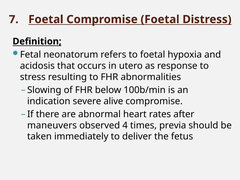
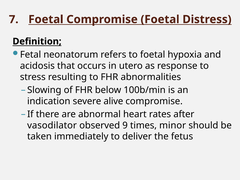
maneuvers: maneuvers -> vasodilator
4: 4 -> 9
previa: previa -> minor
